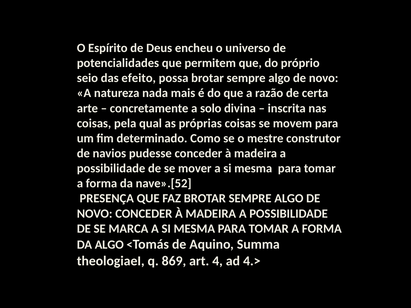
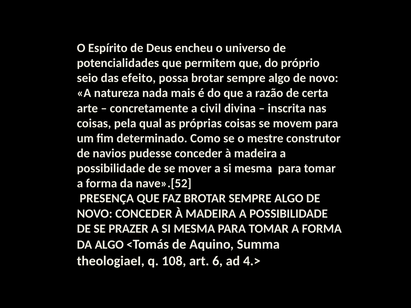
solo: solo -> civil
MARCA: MARCA -> PRAZER
869: 869 -> 108
4: 4 -> 6
